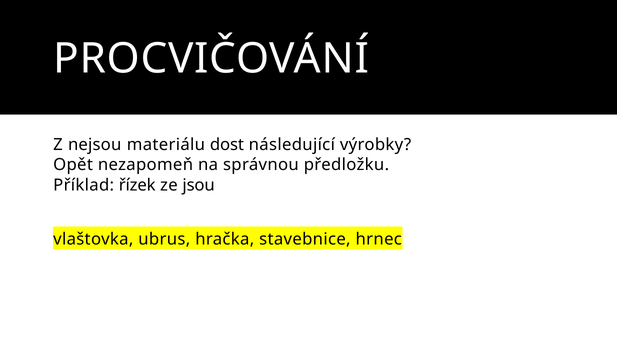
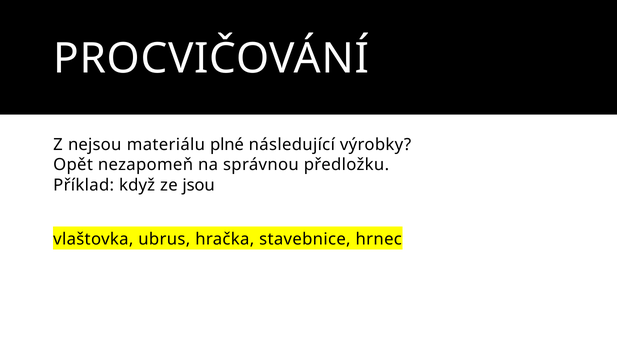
dost: dost -> plné
řízek: řízek -> když
